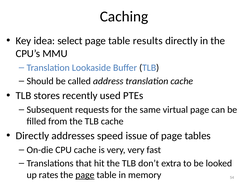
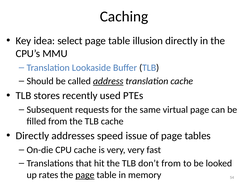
results: results -> illusion
address underline: none -> present
don’t extra: extra -> from
